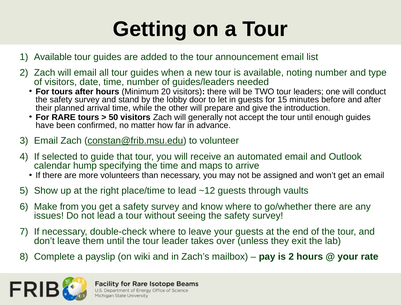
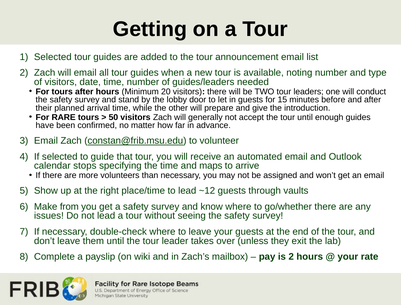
Available at (53, 57): Available -> Selected
hump: hump -> stops
